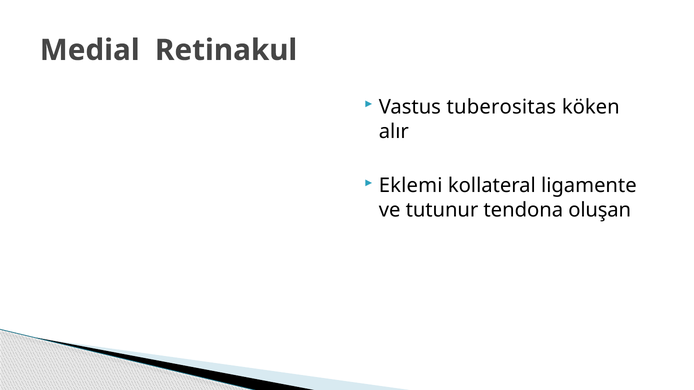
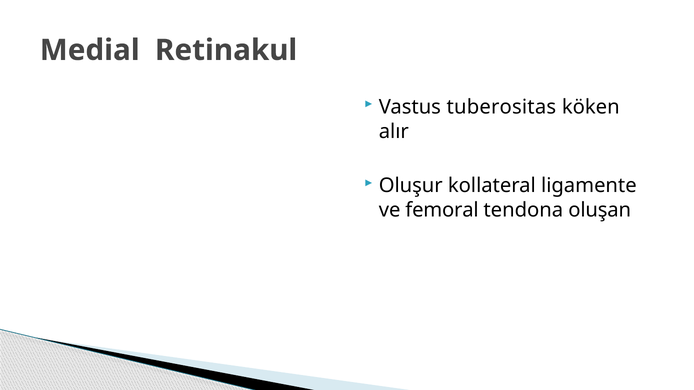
Eklemi: Eklemi -> Oluşur
tutunur: tutunur -> femoral
